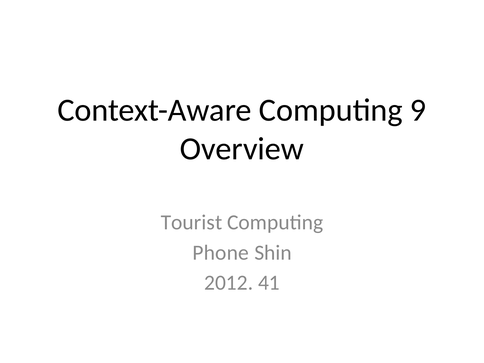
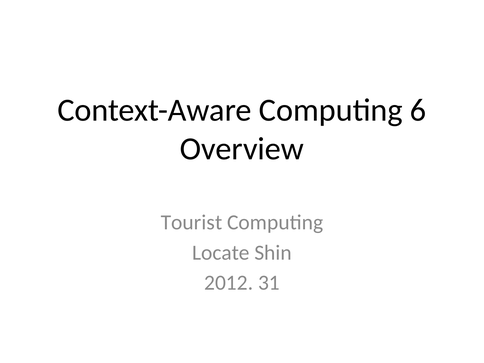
9: 9 -> 6
Phone: Phone -> Locate
41: 41 -> 31
